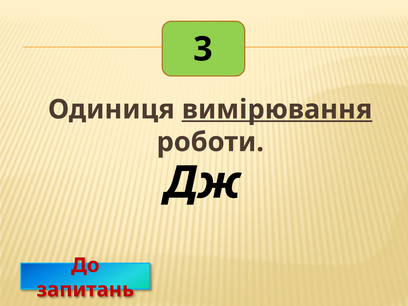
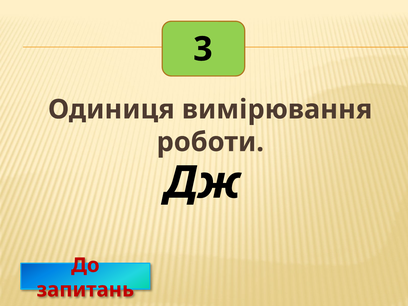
вимірювання underline: present -> none
